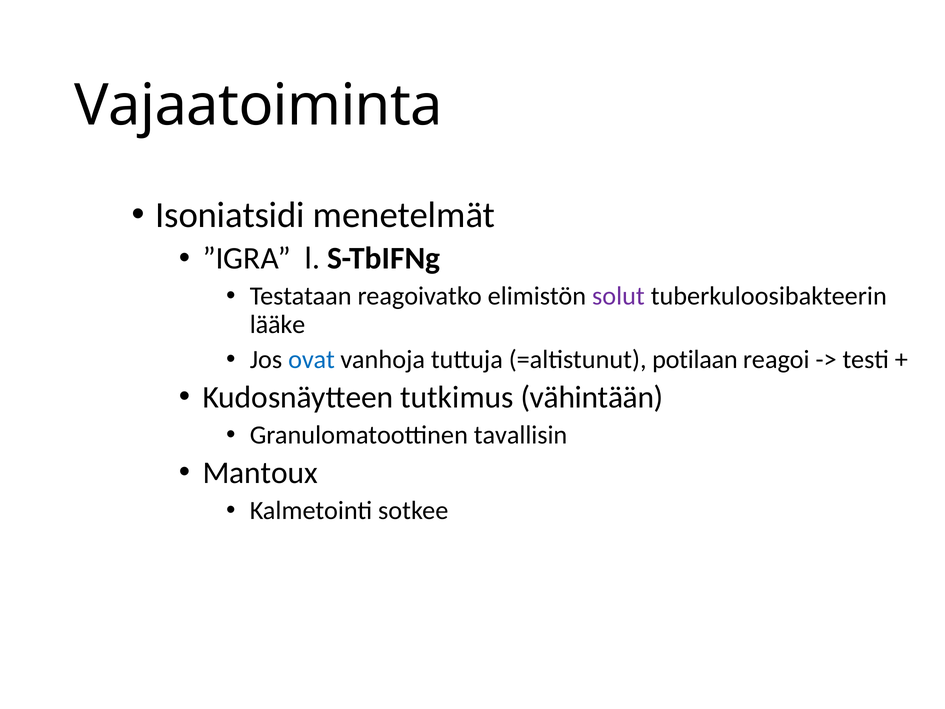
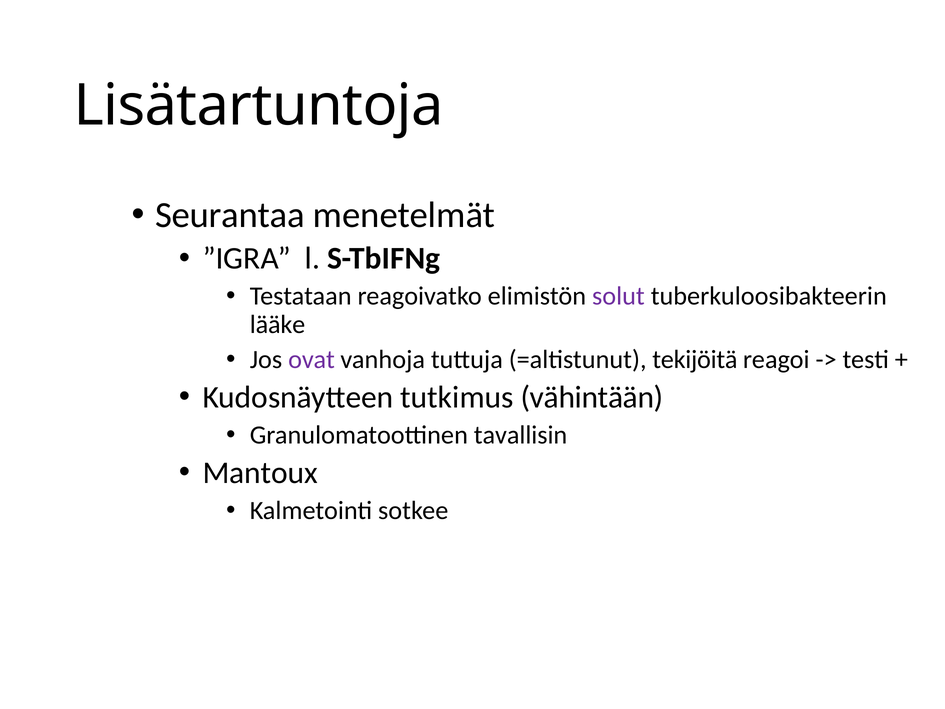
Vajaatoiminta: Vajaatoiminta -> Lisätartuntoja
Isoniatsidi: Isoniatsidi -> Seurantaa
ovat colour: blue -> purple
potilaan: potilaan -> tekijöitä
